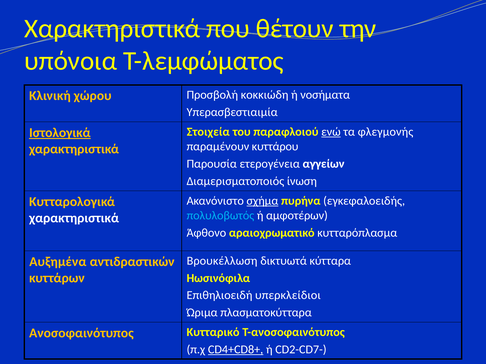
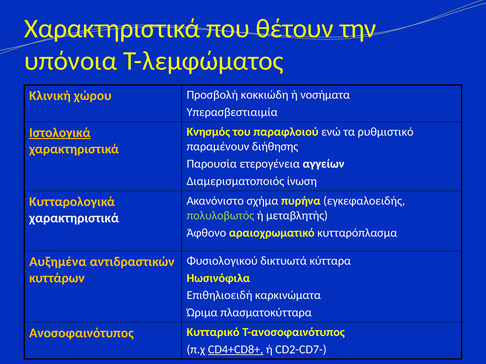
Στοιχεία: Στοιχεία -> Κνησμός
ενώ underline: present -> none
φλεγμονής: φλεγμονής -> ρυθμιστικό
κυττάρου: κυττάρου -> διήθησης
σχήμα underline: present -> none
πολυλοβωτός colour: light blue -> light green
αμφοτέρων: αμφοτέρων -> μεταβλητής
Βρουκέλλωση: Βρουκέλλωση -> Φυσιολογικού
υπερκλείδιοι: υπερκλείδιοι -> καρκινώματα
